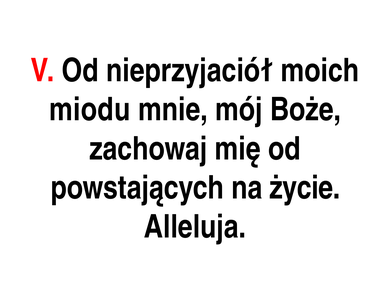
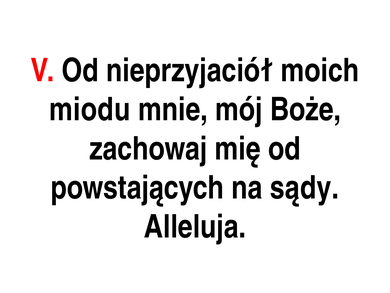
życie: życie -> sądy
